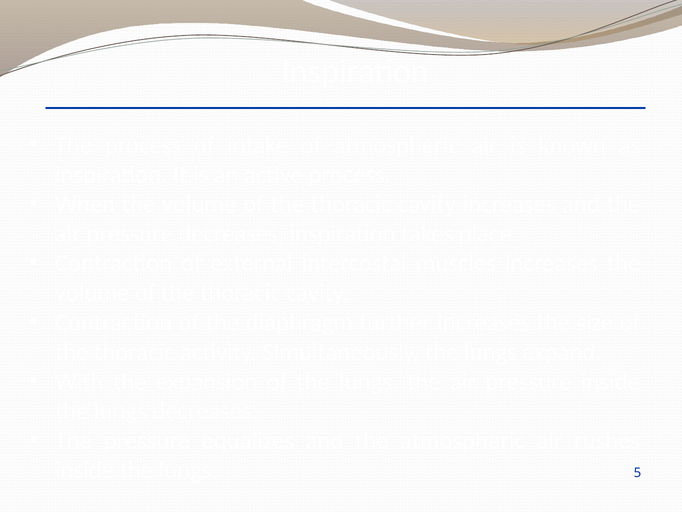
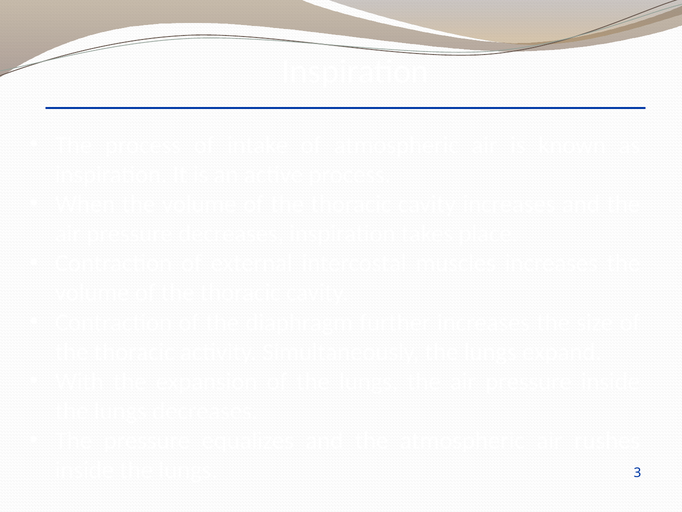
5: 5 -> 3
